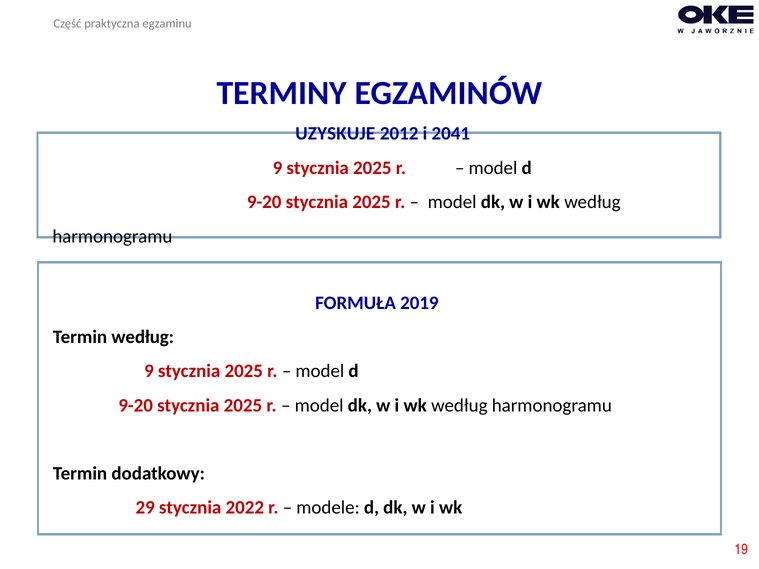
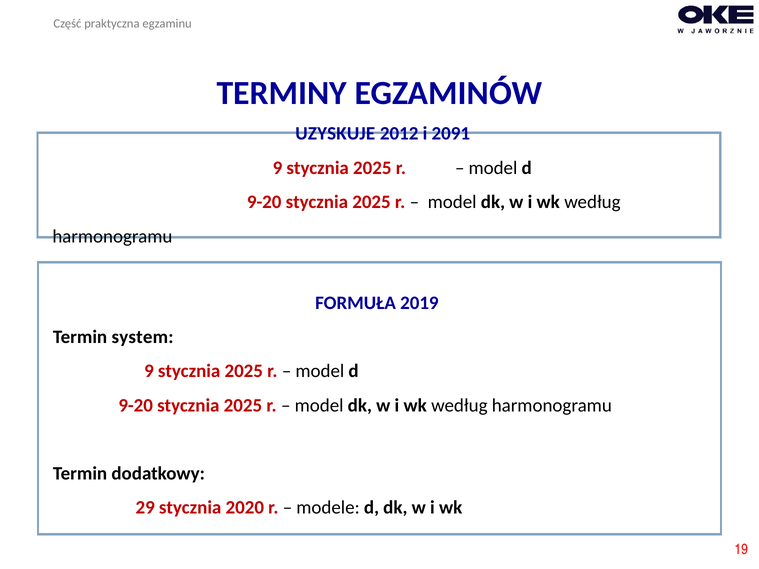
2041: 2041 -> 2091
Termin według: według -> system
2022: 2022 -> 2020
